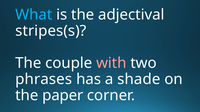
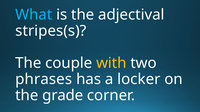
with colour: pink -> yellow
shade: shade -> locker
paper: paper -> grade
